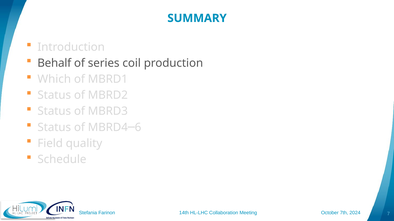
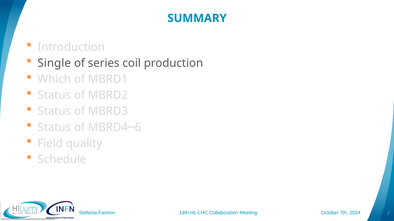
Behalf: Behalf -> Single
